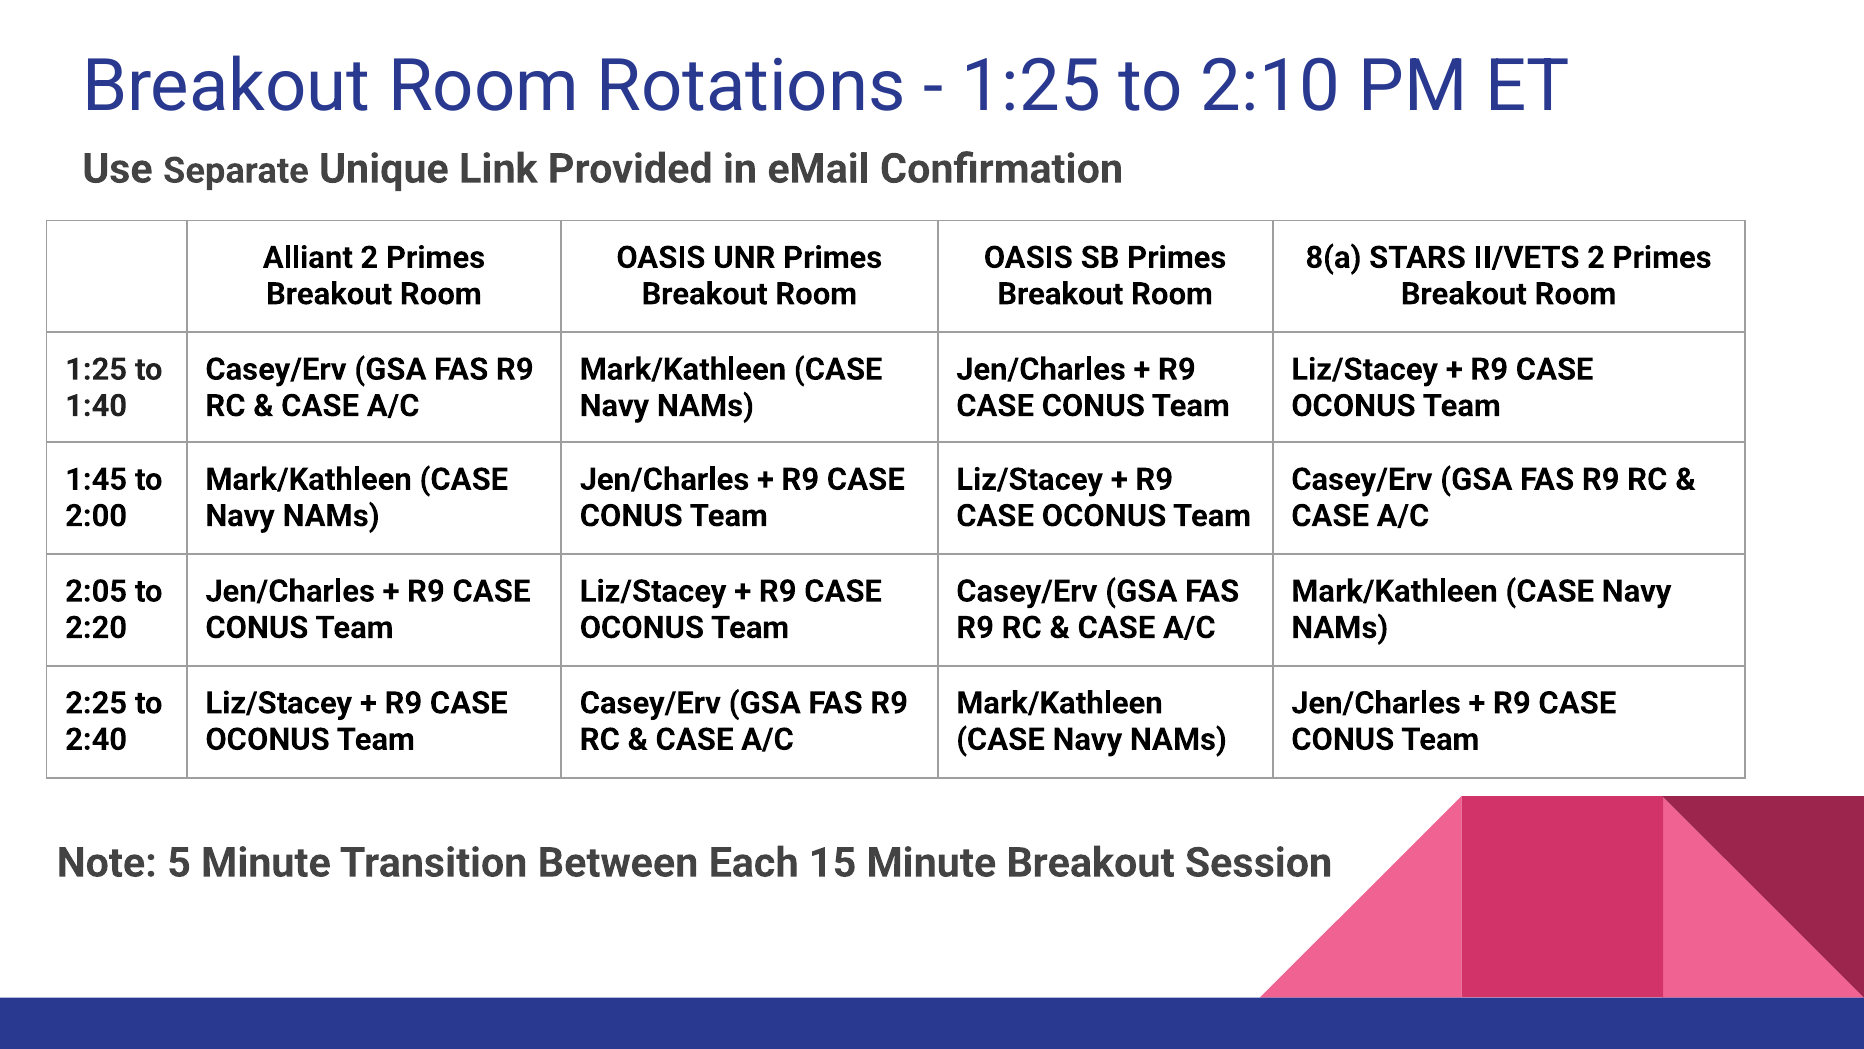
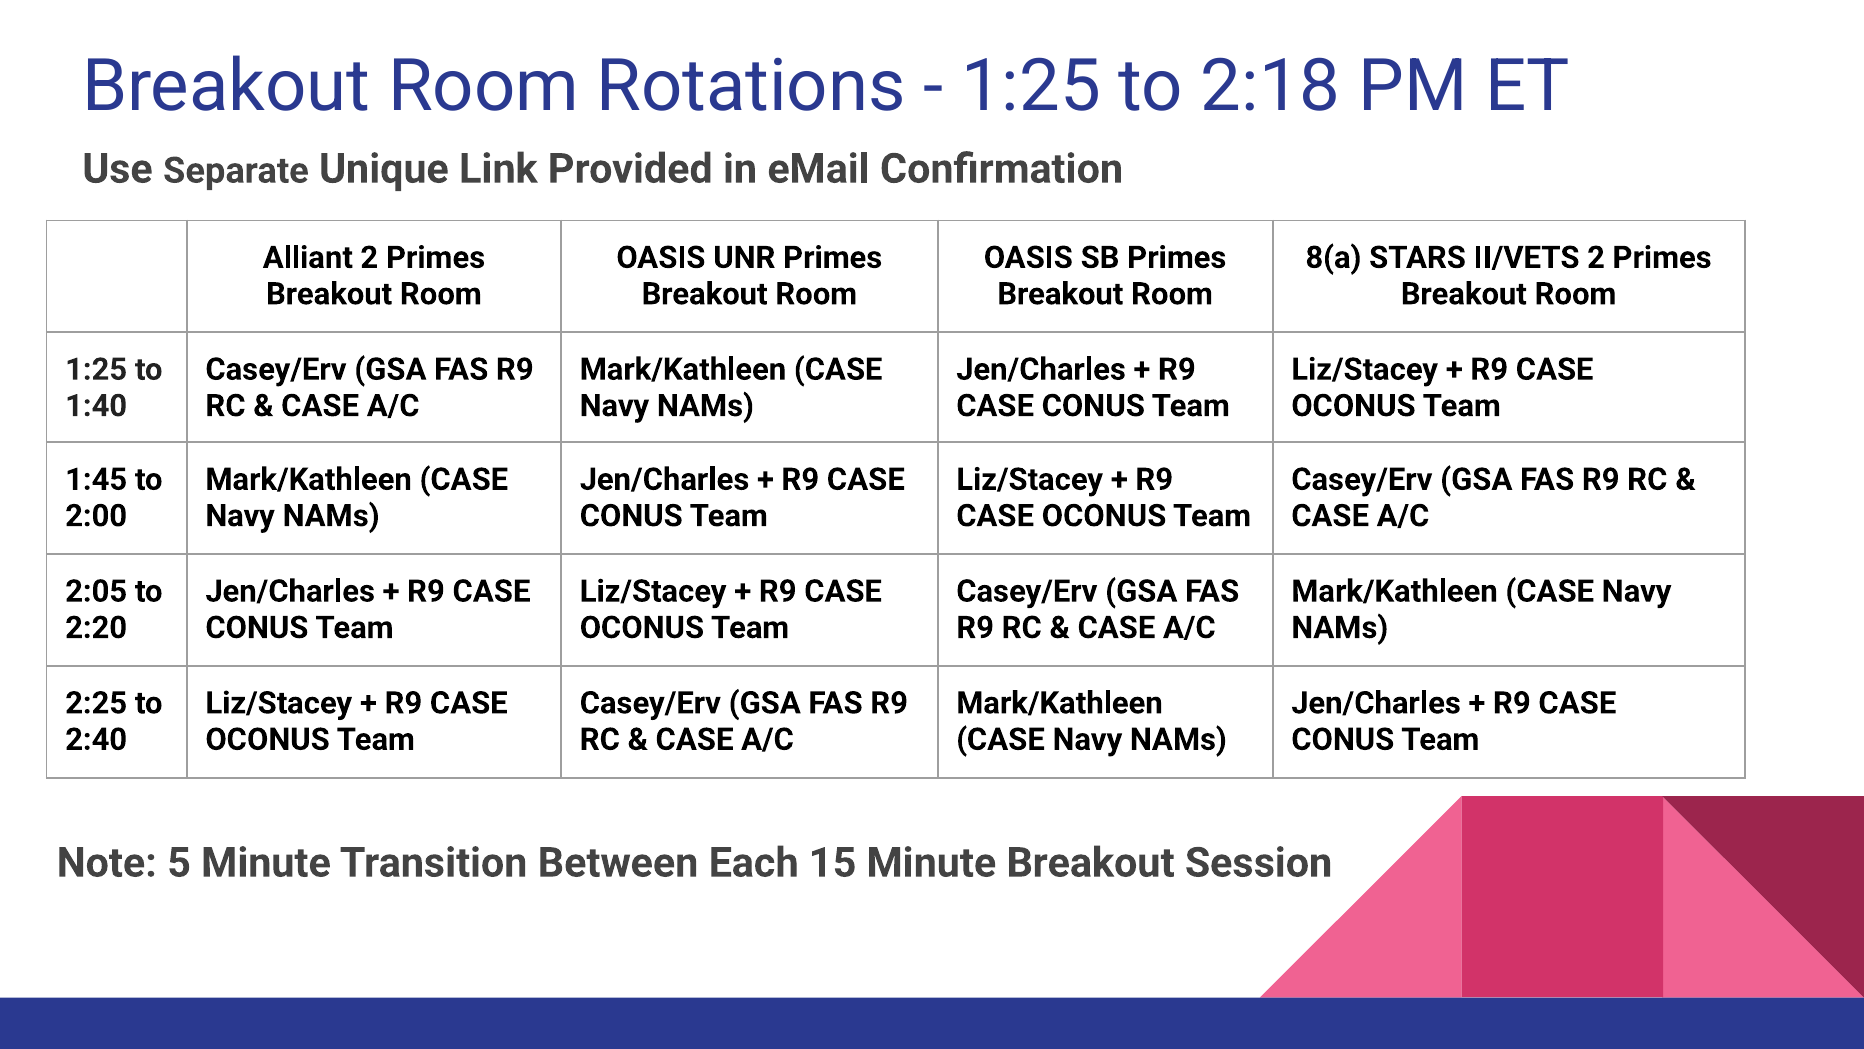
2:10: 2:10 -> 2:18
